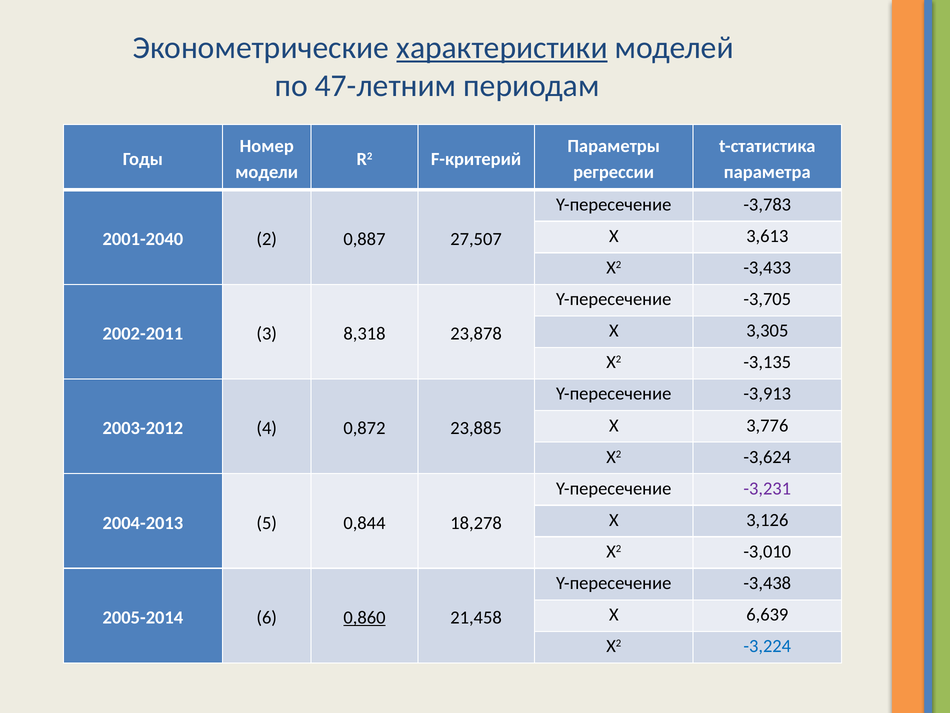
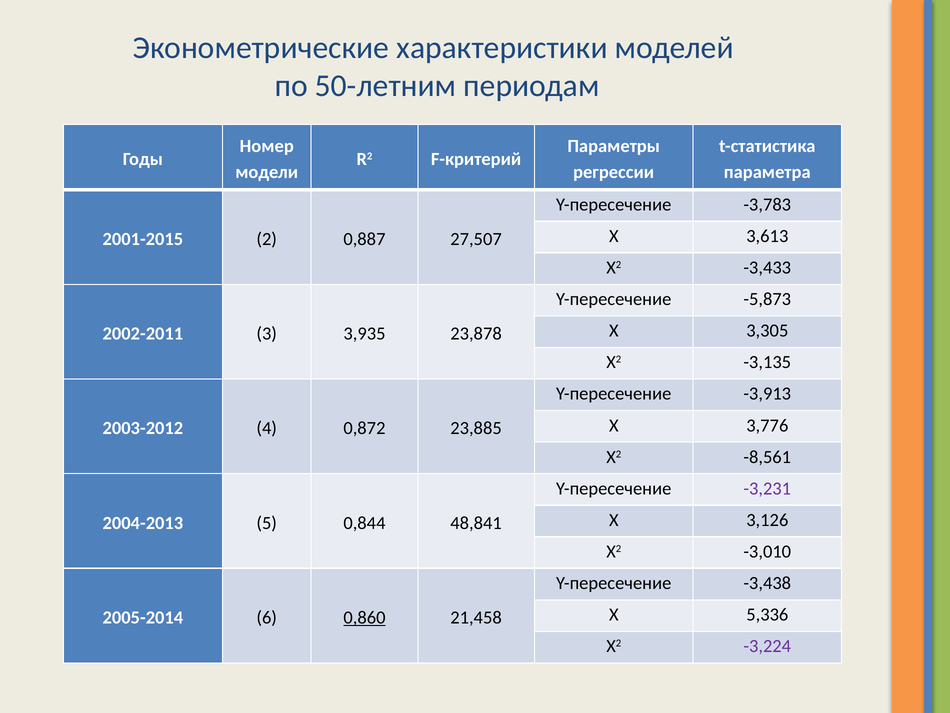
характеристики underline: present -> none
47-летним: 47-летним -> 50-летним
2001-2040: 2001-2040 -> 2001-2015
-3,705: -3,705 -> -5,873
8,318: 8,318 -> 3,935
-3,624: -3,624 -> -8,561
18,278: 18,278 -> 48,841
6,639: 6,639 -> 5,336
-3,224 colour: blue -> purple
